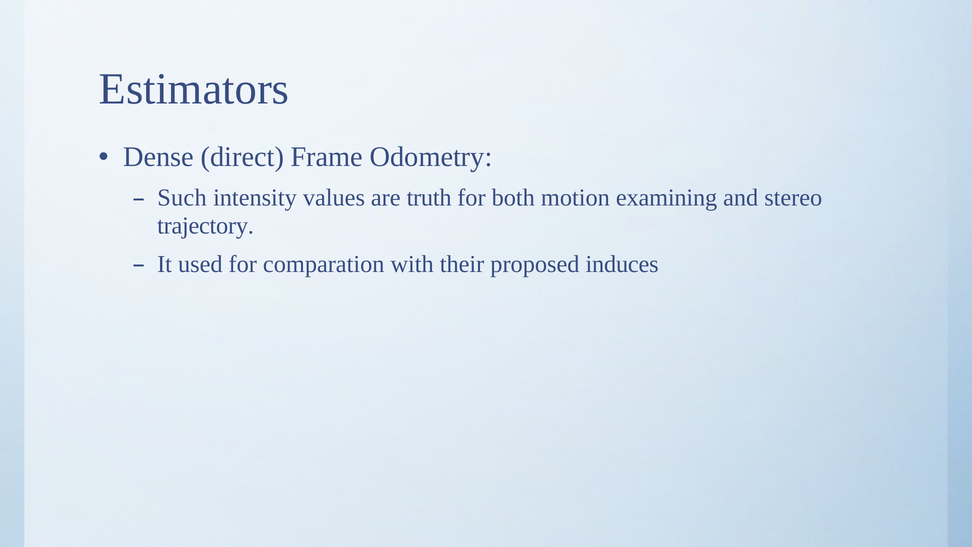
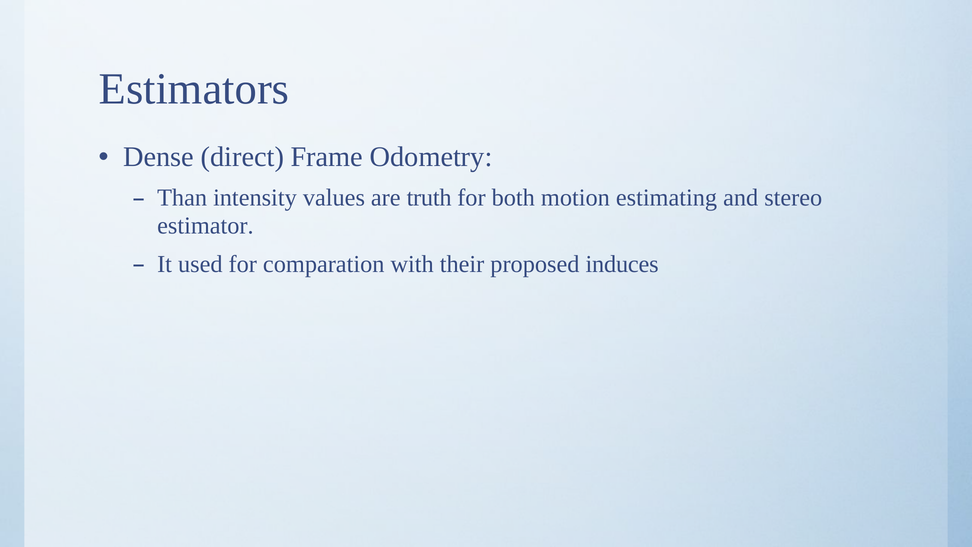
Such: Such -> Than
examining: examining -> estimating
trajectory: trajectory -> estimator
